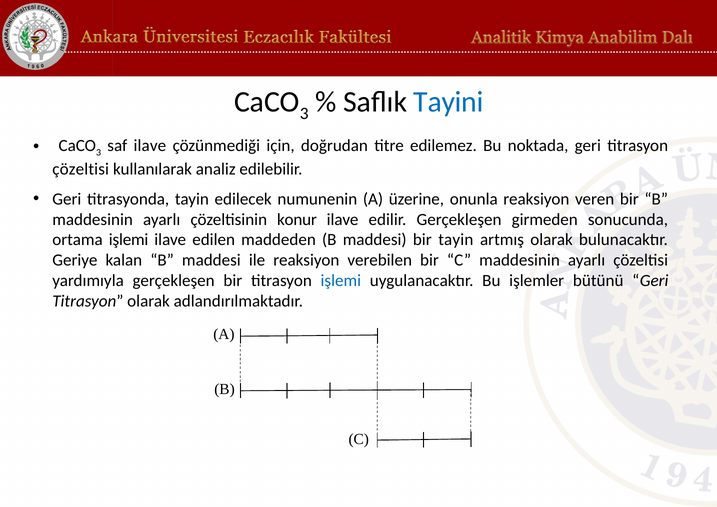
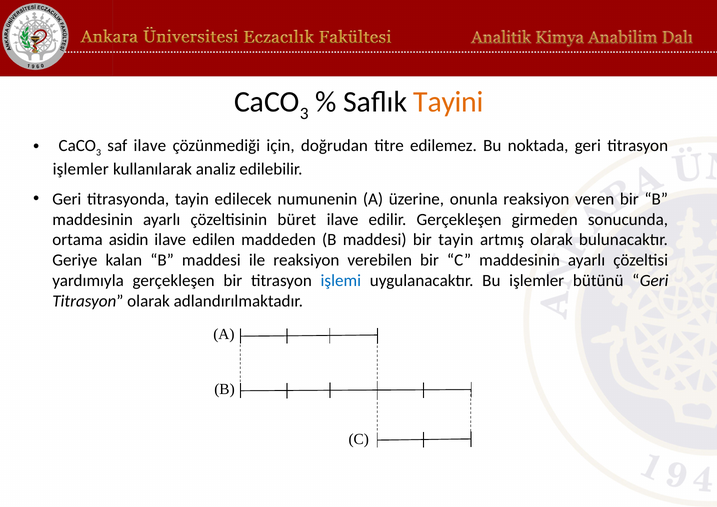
Tayini colour: blue -> orange
çözeltisi at (81, 169): çözeltisi -> işlemler
konur: konur -> büret
ortama işlemi: işlemi -> asidin
